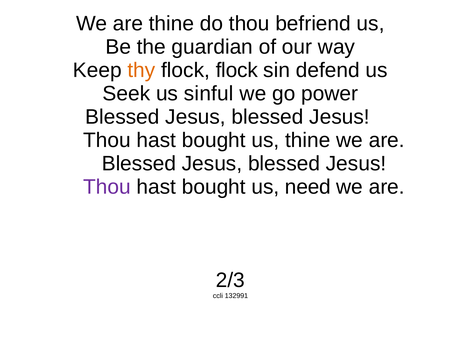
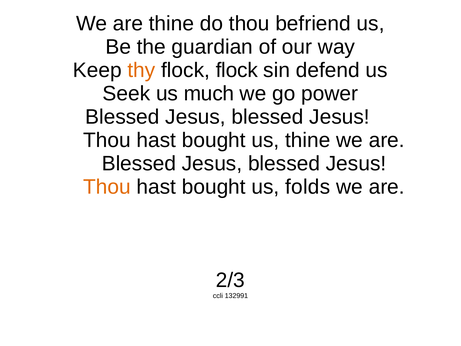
sinful: sinful -> much
Thou at (107, 187) colour: purple -> orange
need: need -> folds
